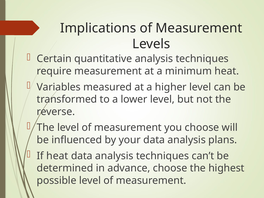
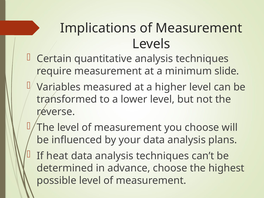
minimum heat: heat -> slide
